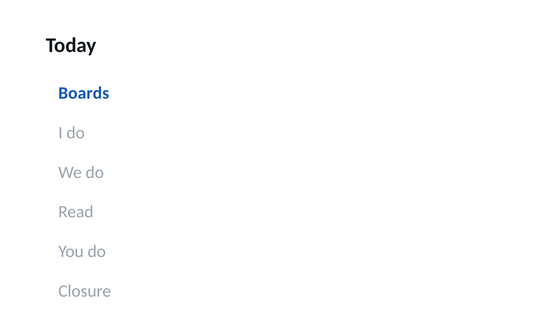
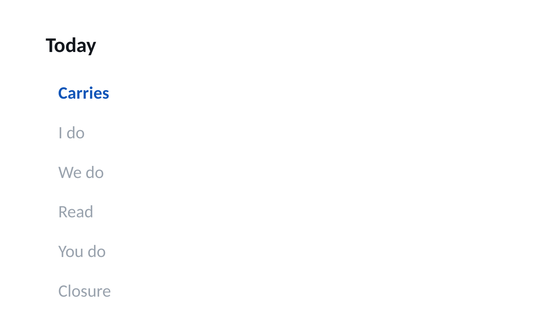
Boards: Boards -> Carries
